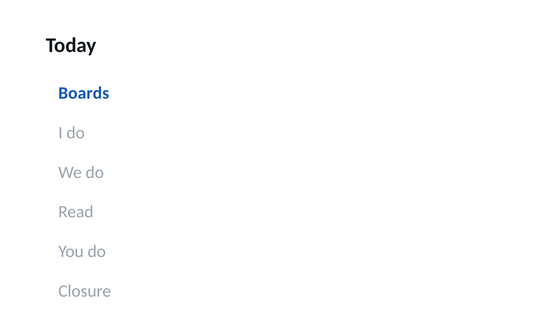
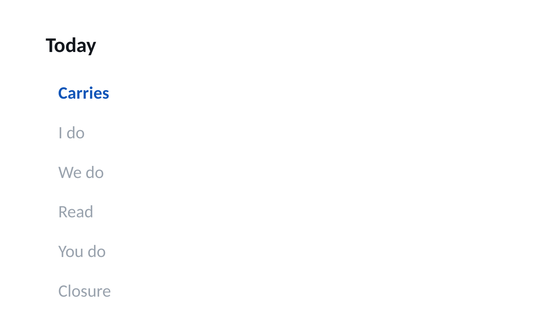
Boards: Boards -> Carries
